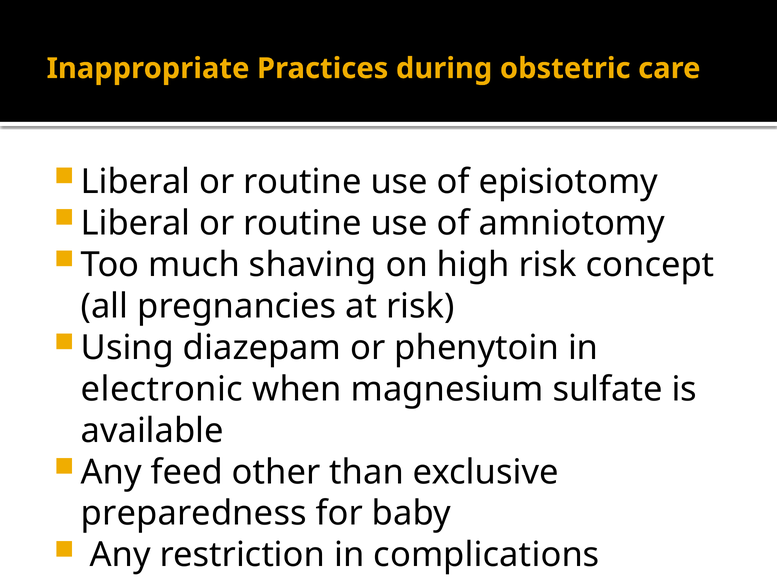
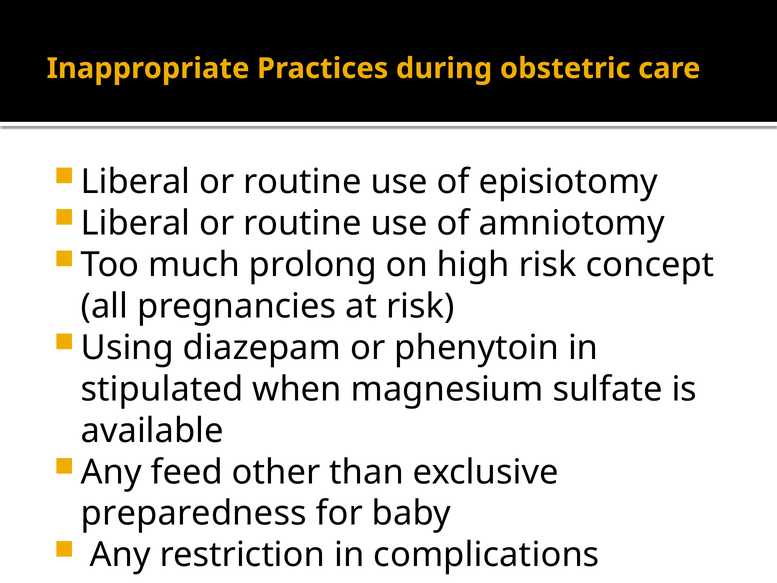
shaving: shaving -> prolong
electronic: electronic -> stipulated
